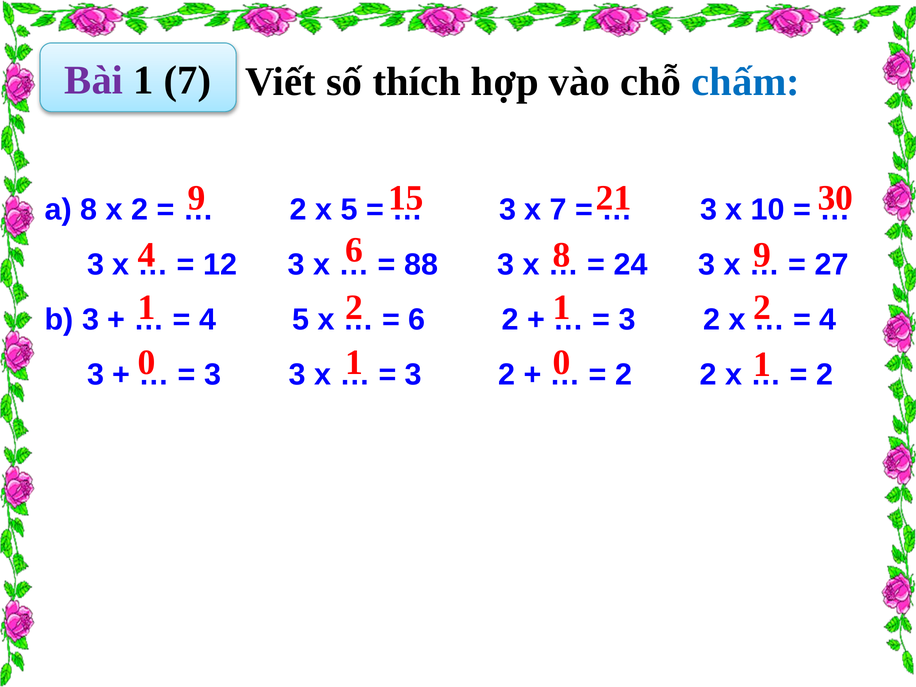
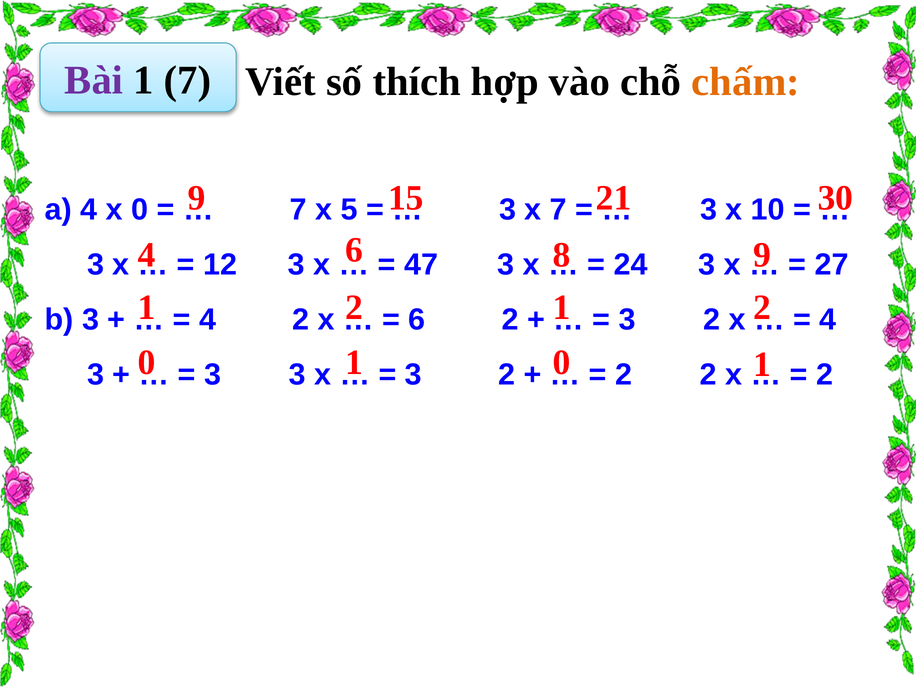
chấm colour: blue -> orange
a 8: 8 -> 4
x 2: 2 -> 0
2 at (298, 210): 2 -> 7
88: 88 -> 47
4 5: 5 -> 2
